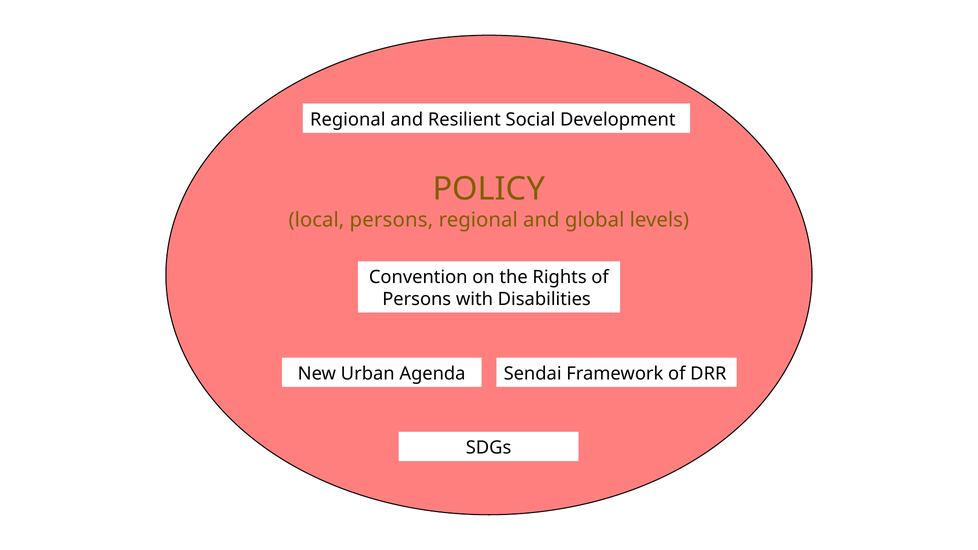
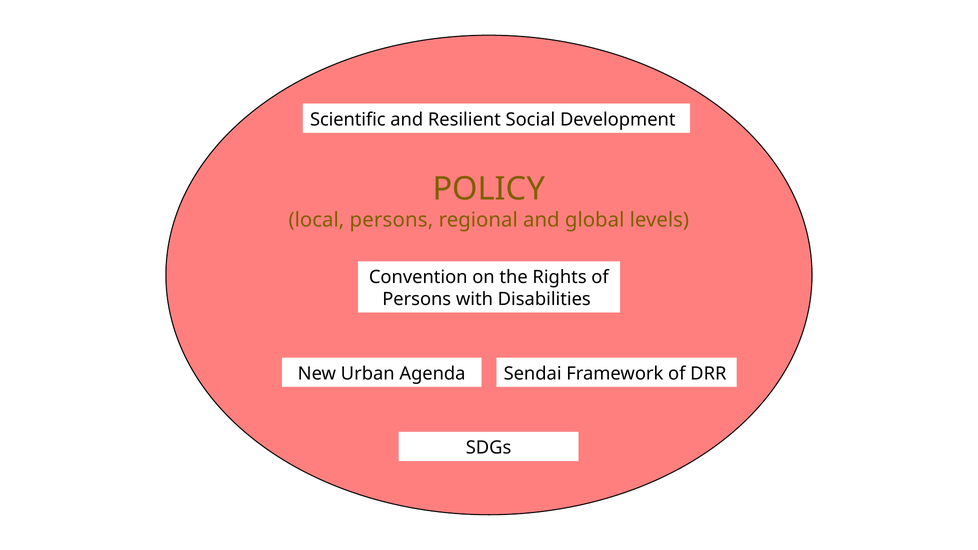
Regional at (348, 119): Regional -> Scientific
